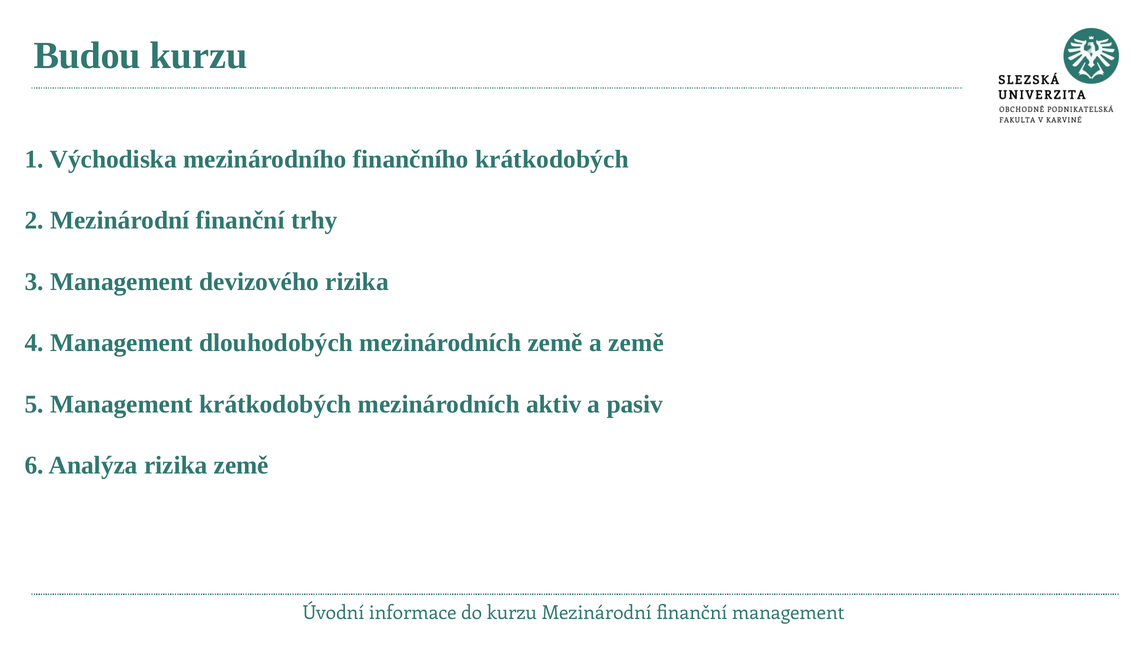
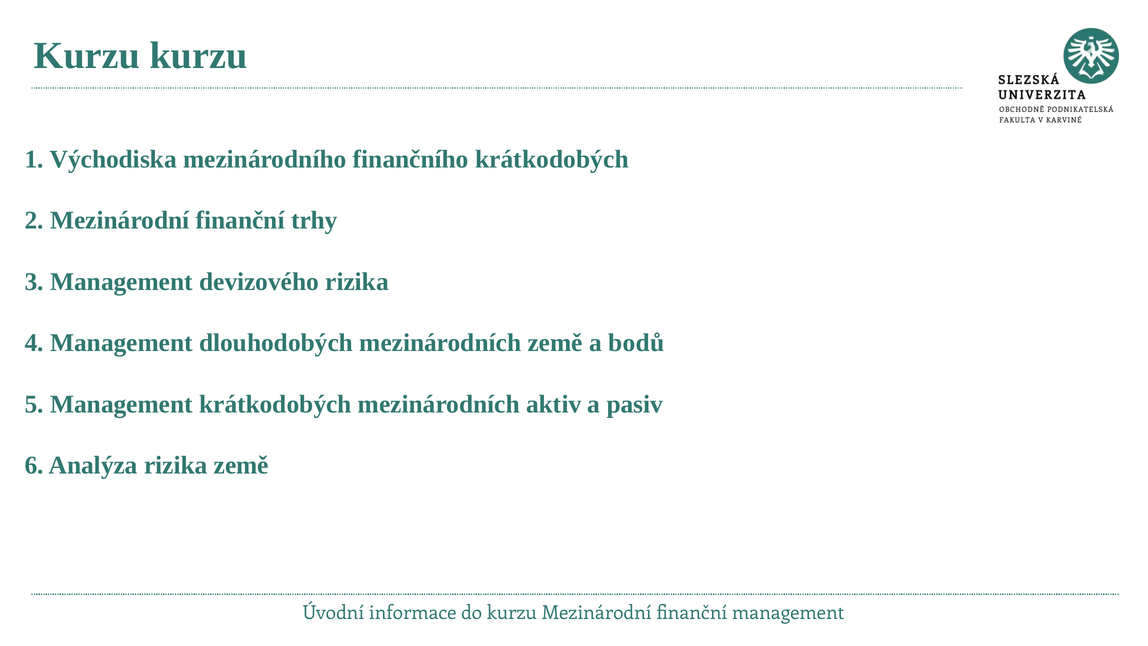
Budou at (87, 56): Budou -> Kurzu
a země: země -> bodů
